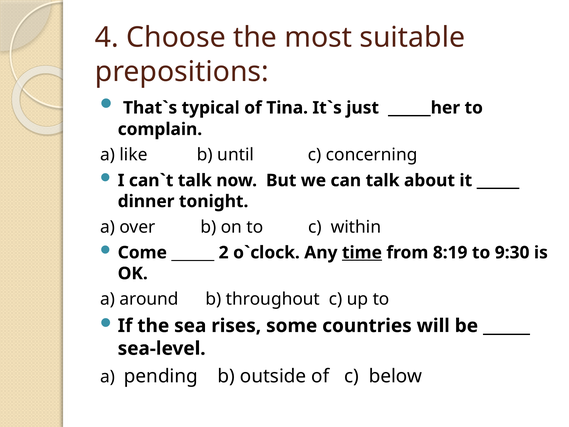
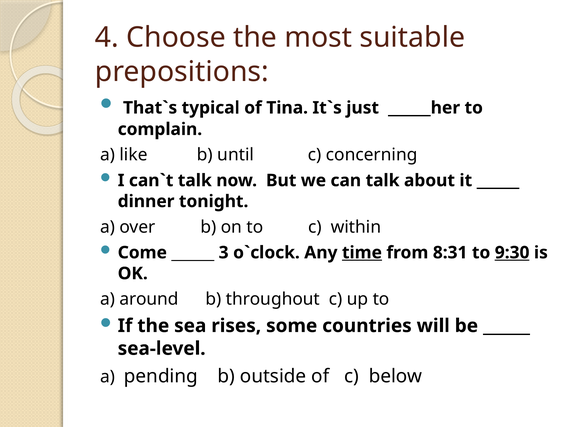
2: 2 -> 3
8:19: 8:19 -> 8:31
9:30 underline: none -> present
